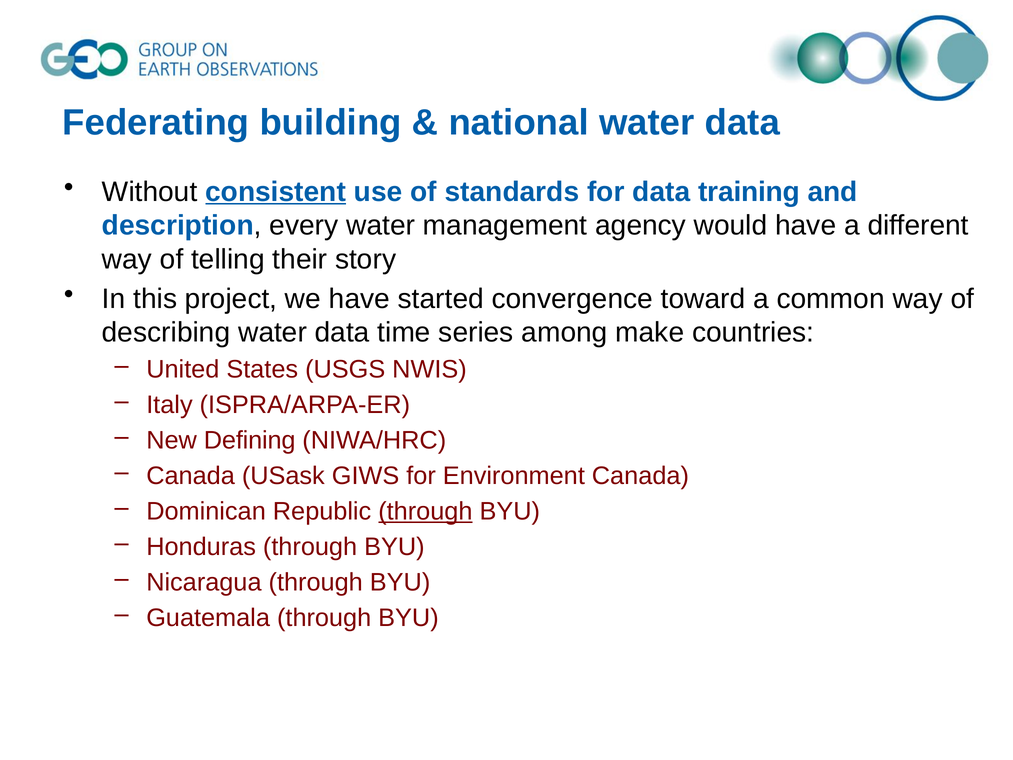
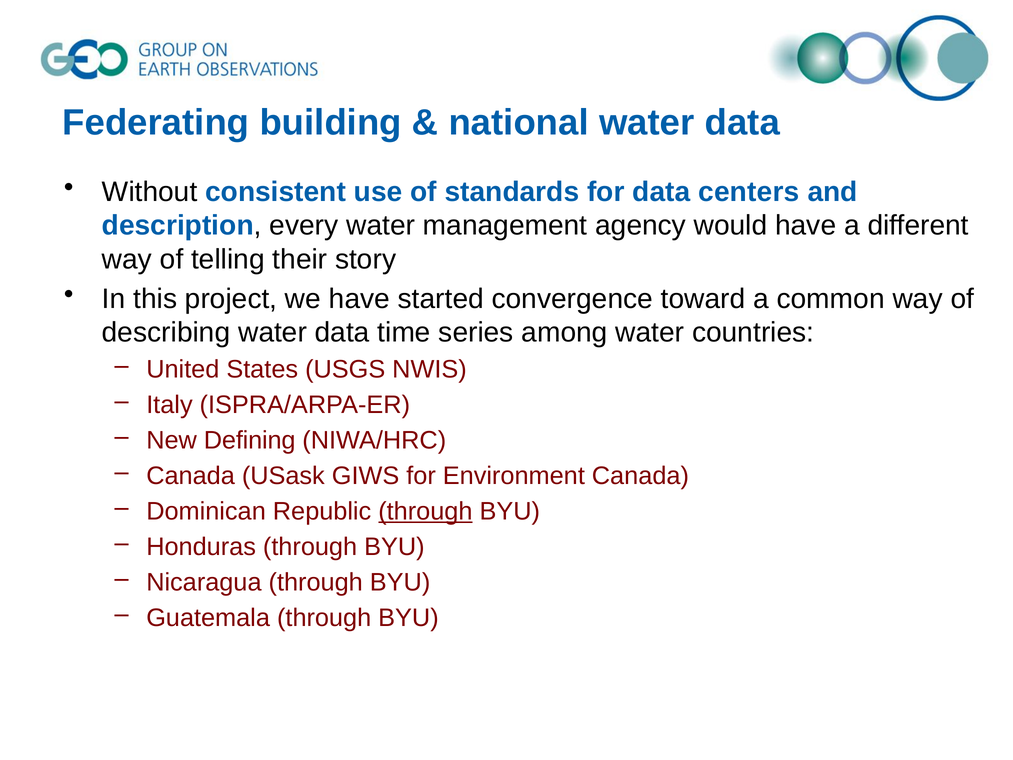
consistent underline: present -> none
training: training -> centers
among make: make -> water
